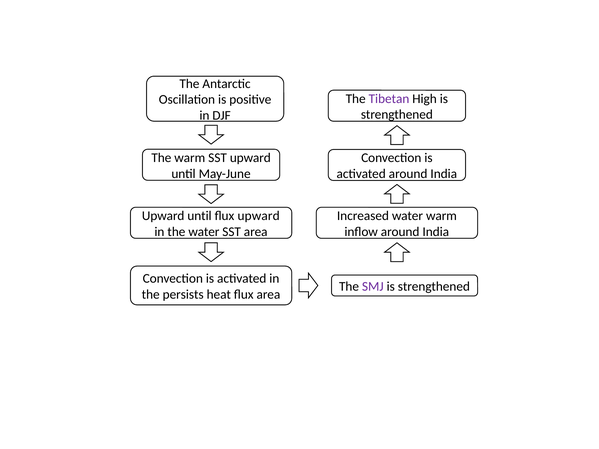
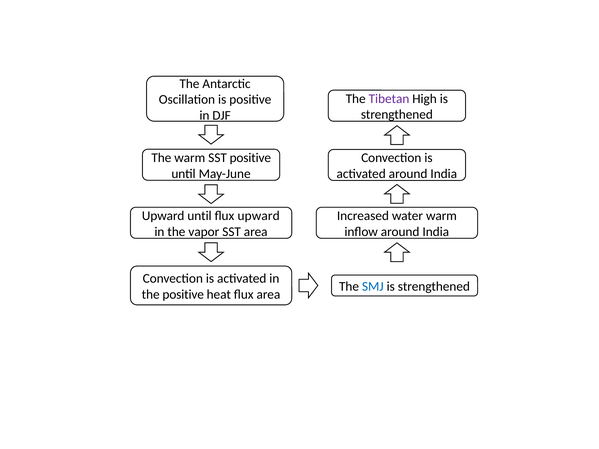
SST upward: upward -> positive
the water: water -> vapor
SMJ colour: purple -> blue
the persists: persists -> positive
